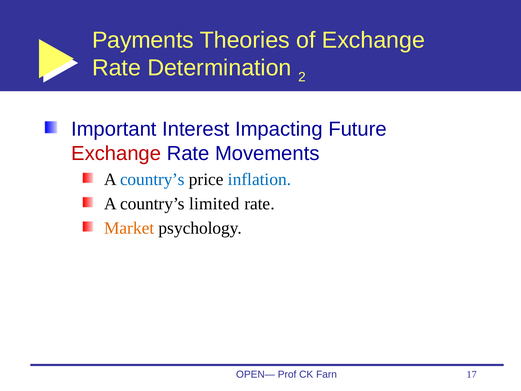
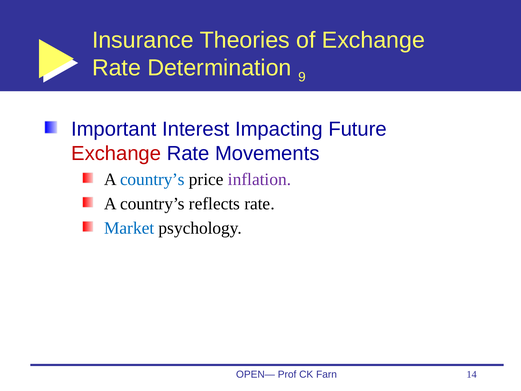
Payments: Payments -> Insurance
2: 2 -> 9
inflation colour: blue -> purple
limited: limited -> reflects
Market colour: orange -> blue
17: 17 -> 14
